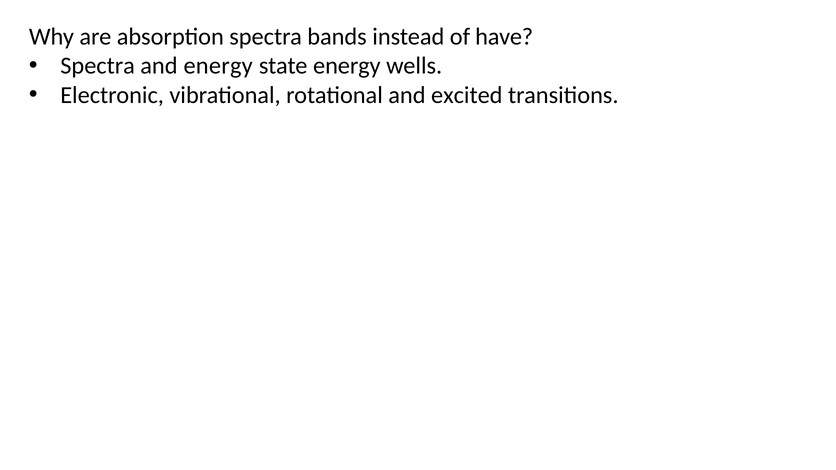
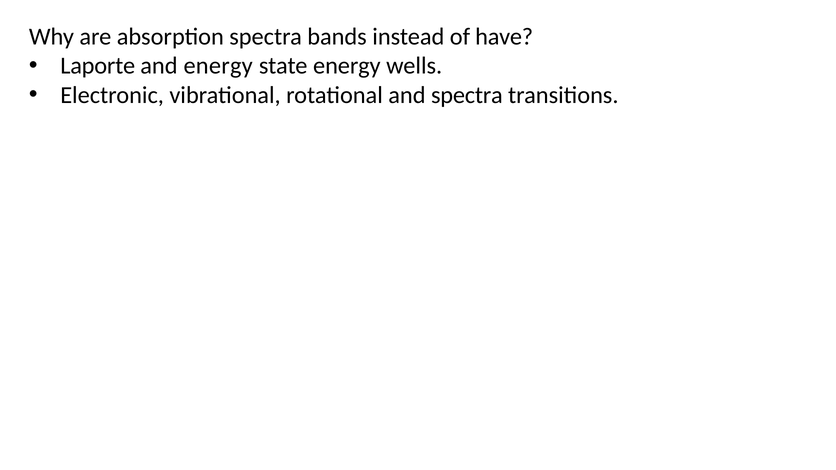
Spectra at (98, 66): Spectra -> Laporte
and excited: excited -> spectra
